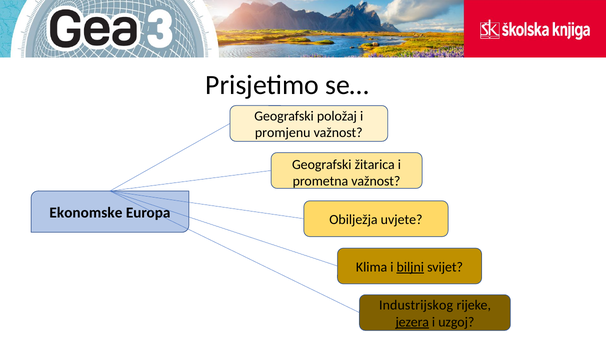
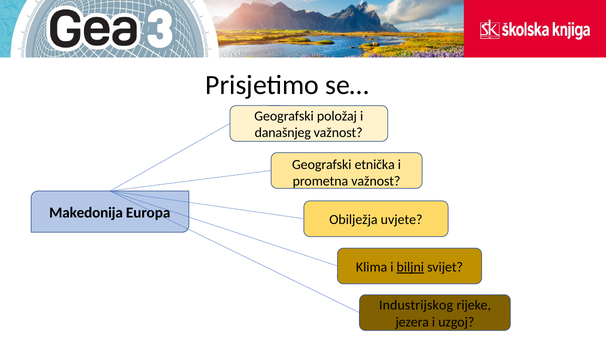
promjenu: promjenu -> današnjeg
žitarica: žitarica -> etnička
Ekonomske: Ekonomske -> Makedonija
jezera underline: present -> none
